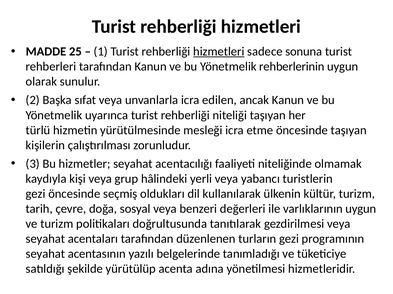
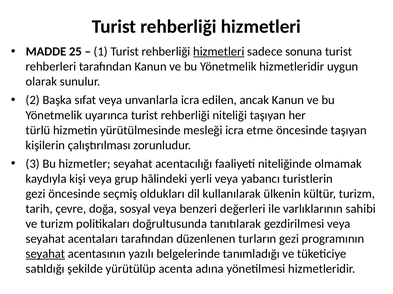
Yönetmelik rehberlerinin: rehberlerinin -> hizmetleridir
varlıklarının uygun: uygun -> sahibi
seyahat at (45, 254) underline: none -> present
